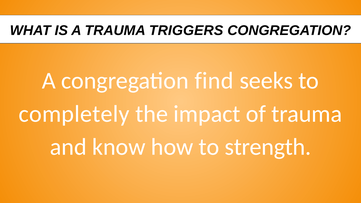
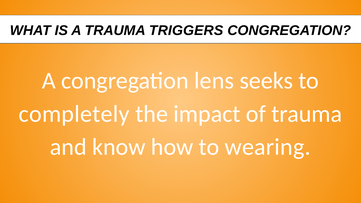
find: find -> lens
strength: strength -> wearing
